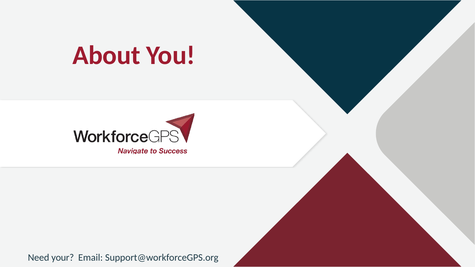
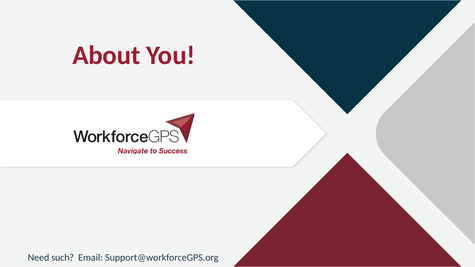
your: your -> such
